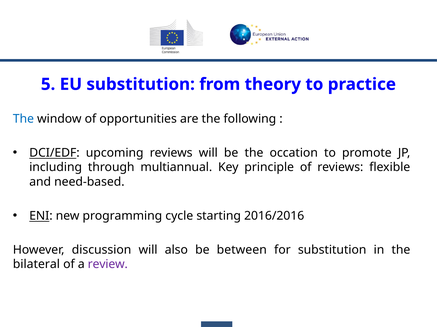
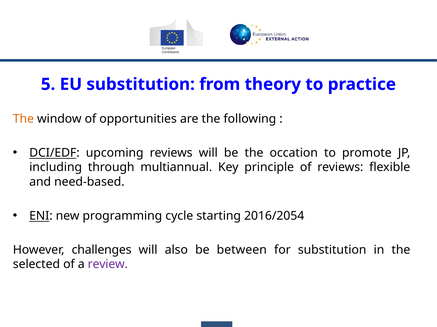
The at (23, 119) colour: blue -> orange
2016/2016: 2016/2016 -> 2016/2054
discussion: discussion -> challenges
bilateral: bilateral -> selected
